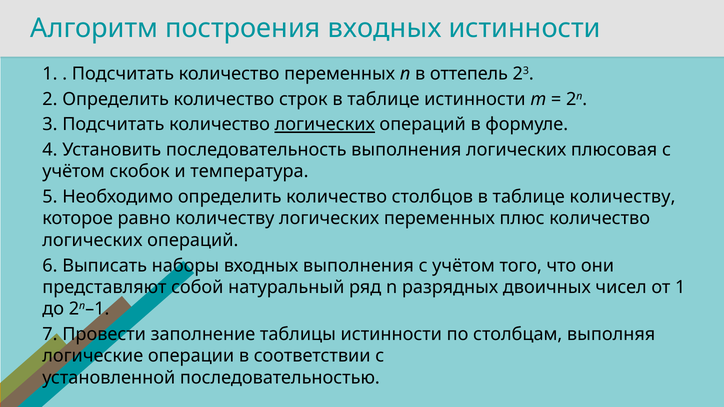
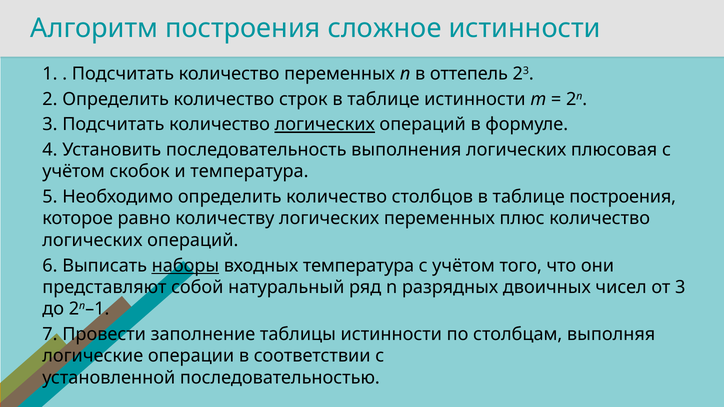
построения входных: входных -> сложное
таблице количеству: количеству -> построения
наборы underline: none -> present
входных выполнения: выполнения -> температура
от 1: 1 -> 3
